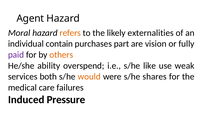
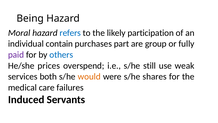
Agent: Agent -> Being
refers colour: orange -> blue
externalities: externalities -> participation
vision: vision -> group
others colour: orange -> blue
ability: ability -> prices
like: like -> still
Pressure: Pressure -> Servants
